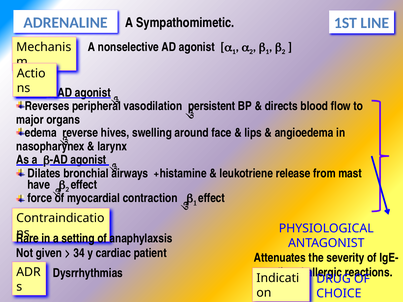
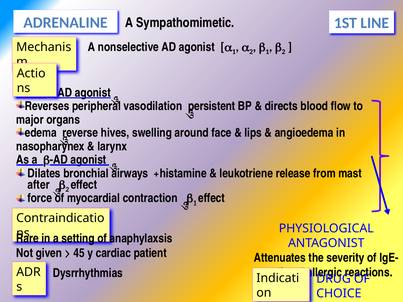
have: have -> after
34: 34 -> 45
